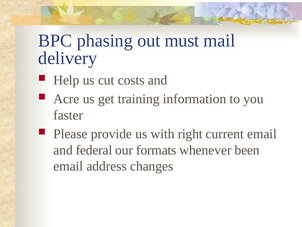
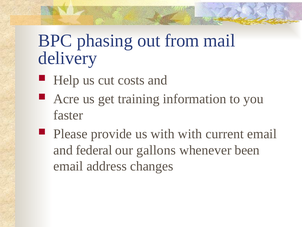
must: must -> from
with right: right -> with
formats: formats -> gallons
